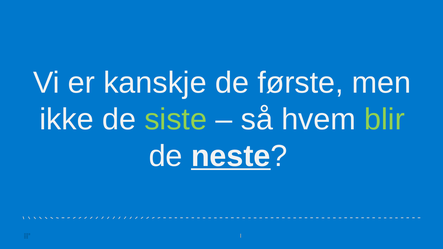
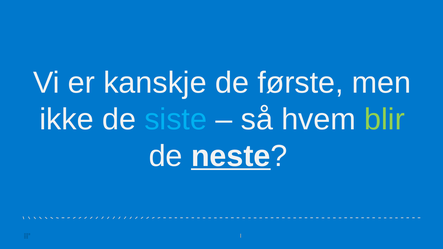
siste colour: light green -> light blue
